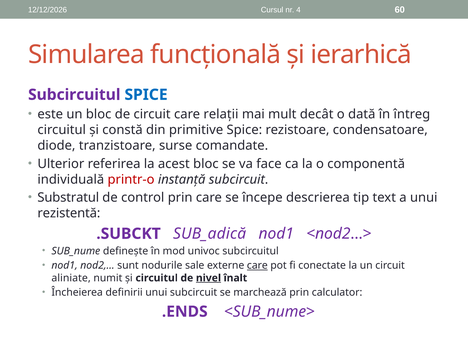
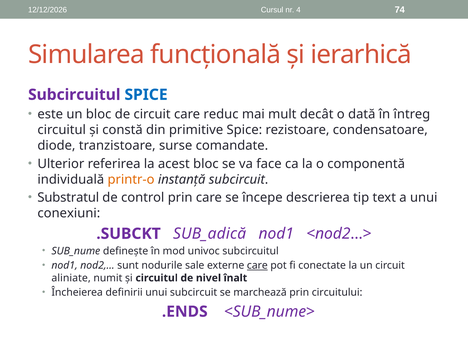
60: 60 -> 74
relații: relații -> reduc
printr-o colour: red -> orange
rezistentă: rezistentă -> conexiuni
nivel underline: present -> none
calculator: calculator -> circuitului
